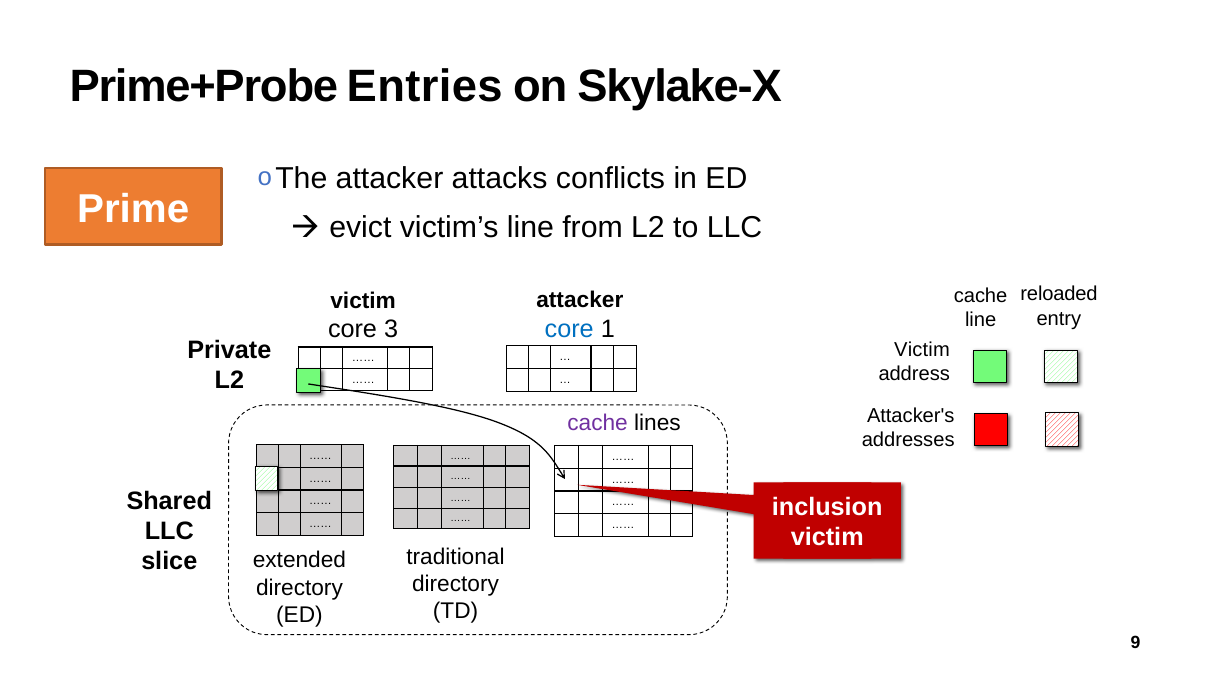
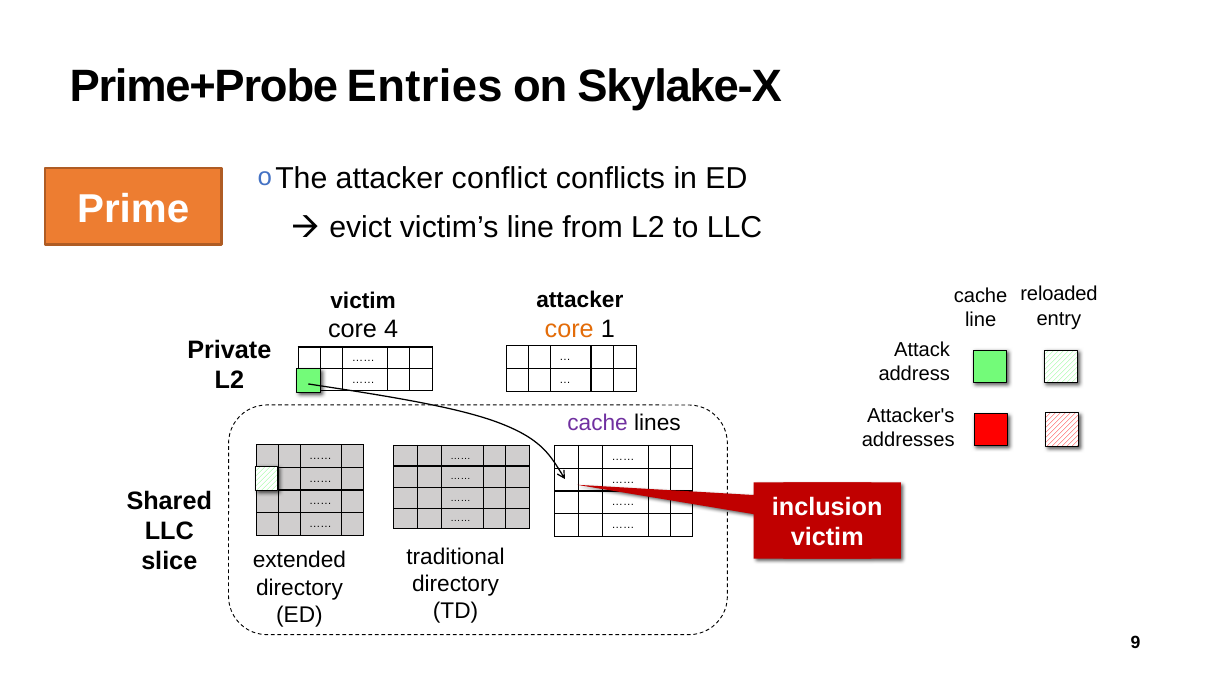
attacks: attacks -> conflict
core at (569, 329) colour: blue -> orange
3: 3 -> 4
Victim at (922, 350): Victim -> Attack
